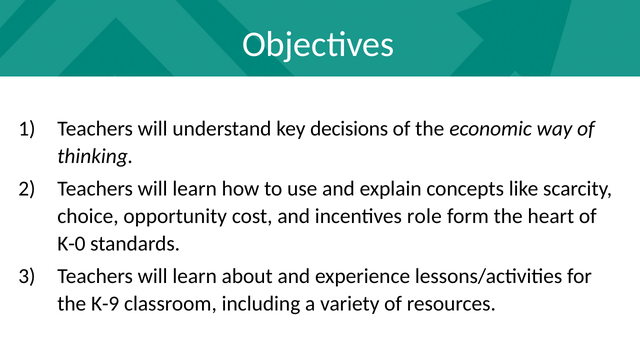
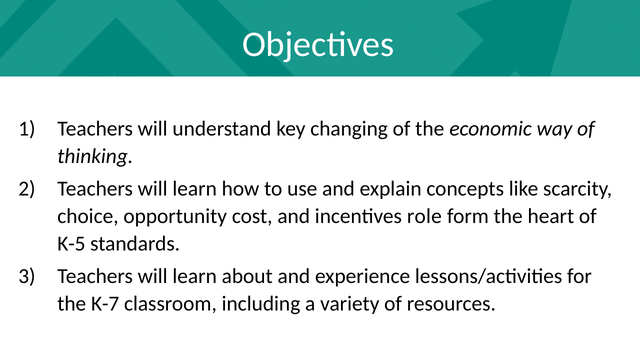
decisions: decisions -> changing
K-0: K-0 -> K-5
K-9: K-9 -> K-7
